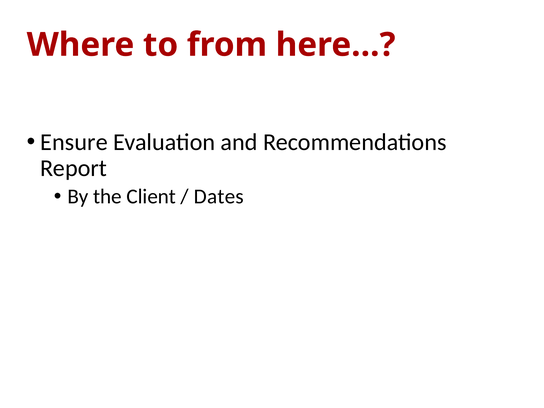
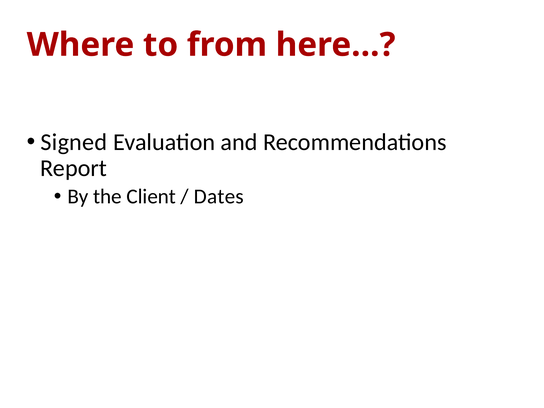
Ensure: Ensure -> Signed
